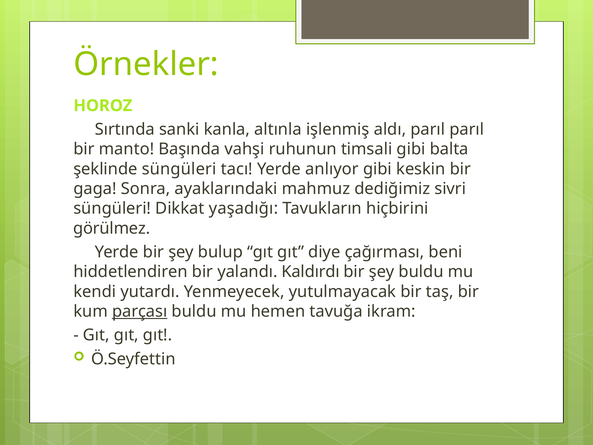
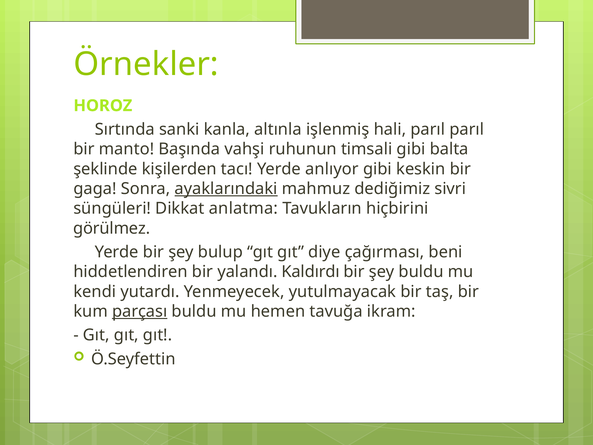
aldı: aldı -> hali
şeklinde süngüleri: süngüleri -> kişilerden
ayaklarındaki underline: none -> present
yaşadığı: yaşadığı -> anlatma
